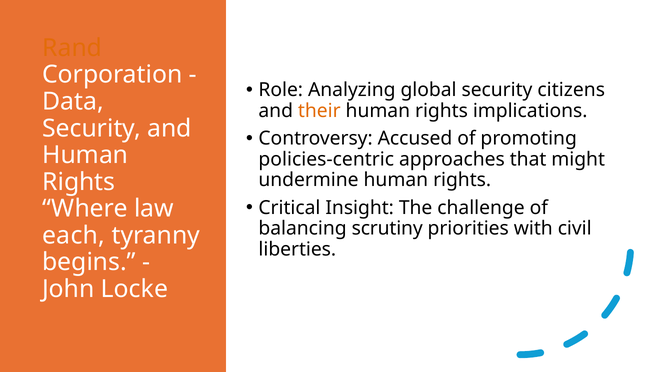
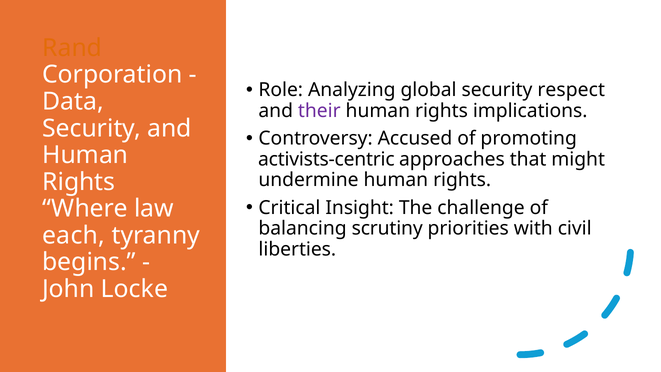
citizens: citizens -> respect
their colour: orange -> purple
policies-centric: policies-centric -> activists-centric
